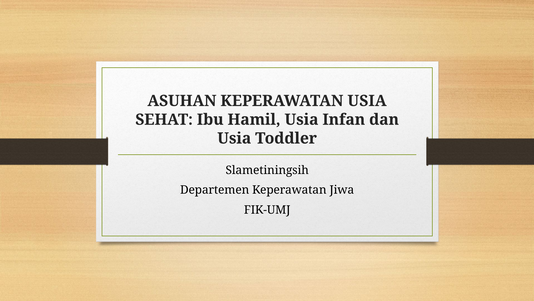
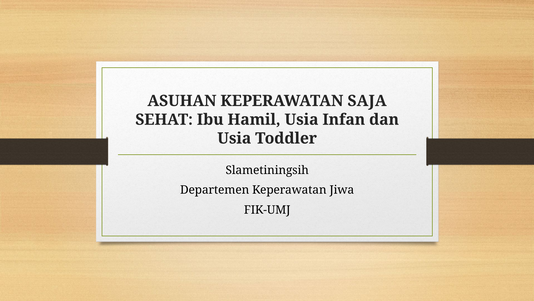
KEPERAWATAN USIA: USIA -> SAJA
